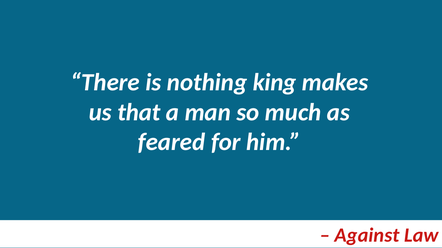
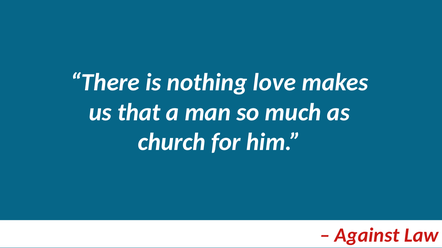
king: king -> love
feared: feared -> church
